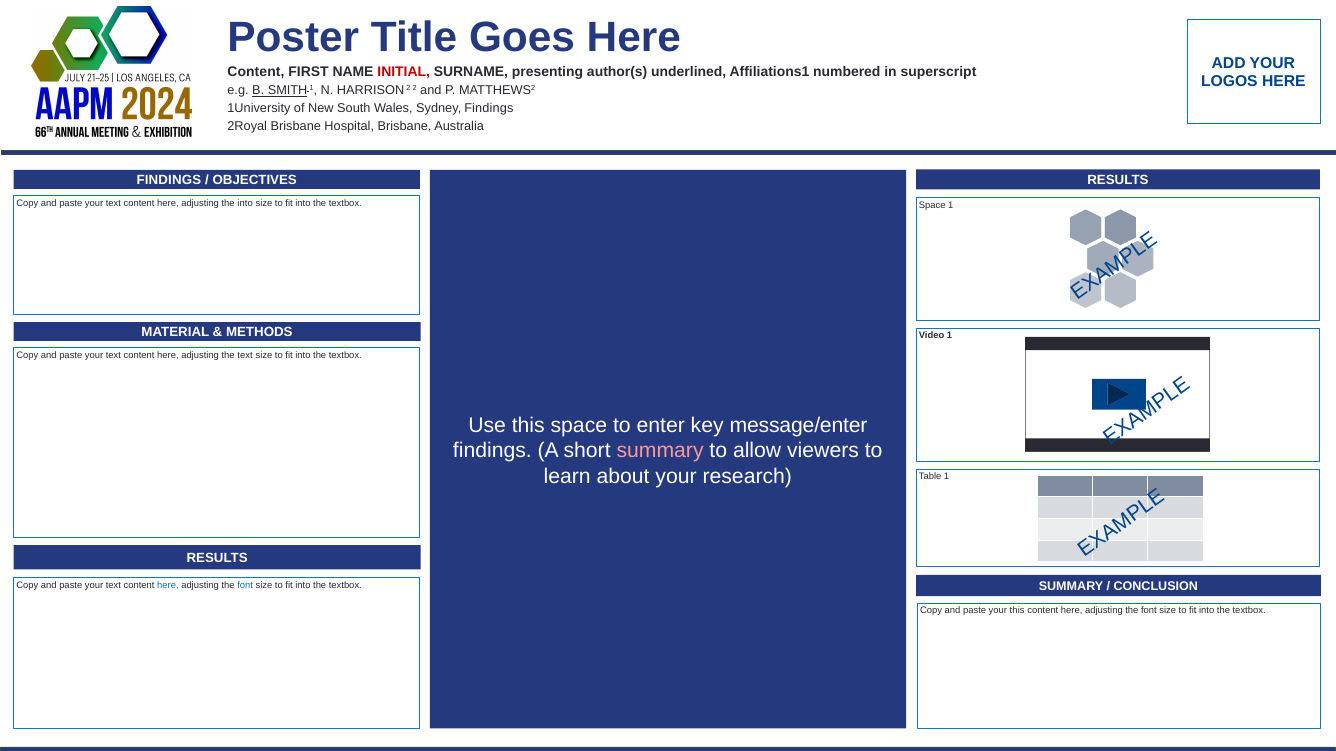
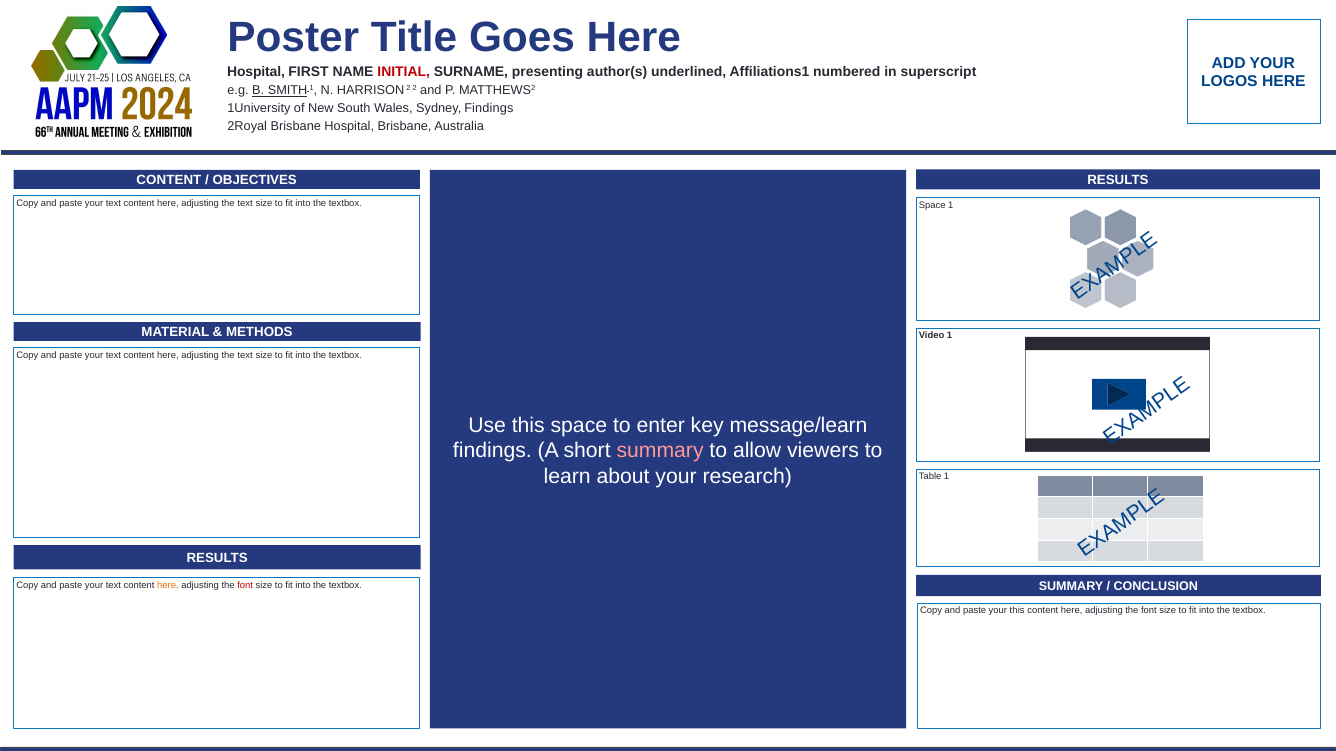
Content at (256, 72): Content -> Hospital
FINDINGS at (169, 180): FINDINGS -> CONTENT
into at (245, 204): into -> text
message/enter: message/enter -> message/learn
here at (168, 585) colour: blue -> orange
font at (245, 585) colour: blue -> red
